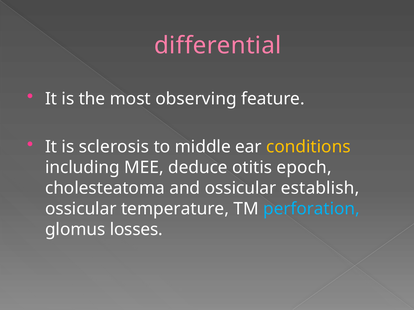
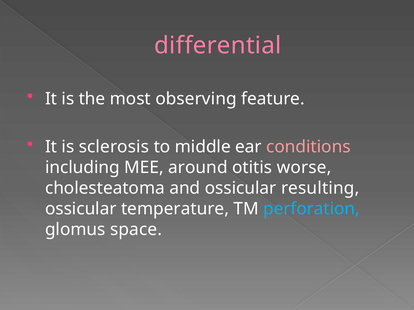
conditions colour: yellow -> pink
deduce: deduce -> around
epoch: epoch -> worse
establish: establish -> resulting
losses: losses -> space
